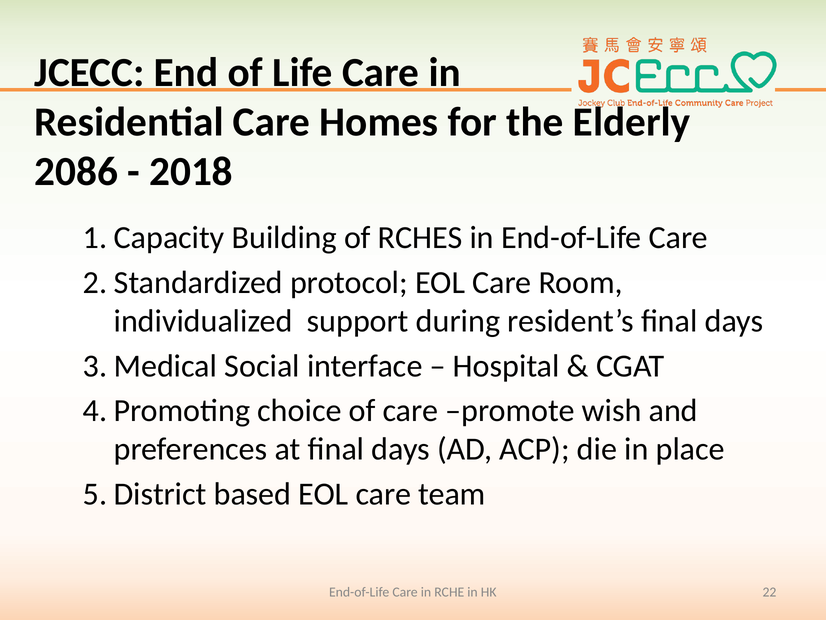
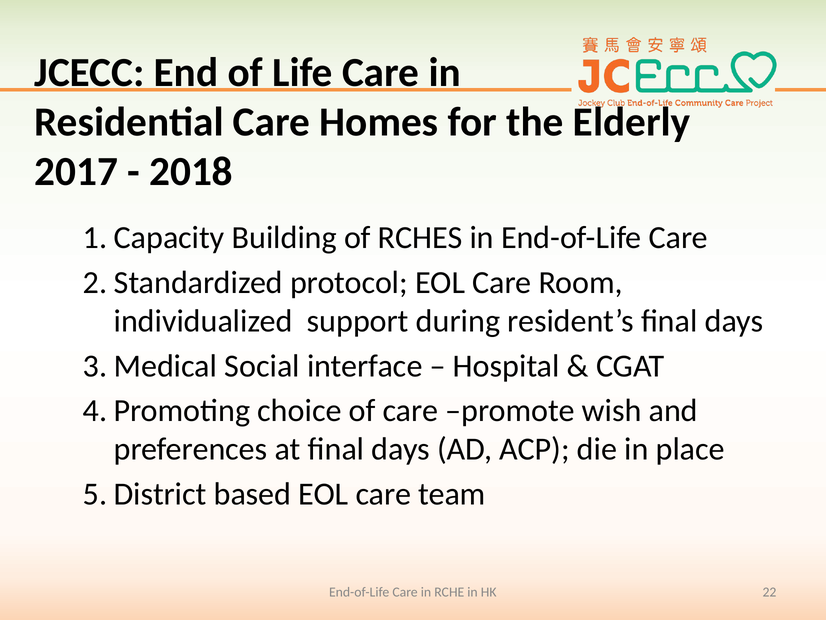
2086: 2086 -> 2017
